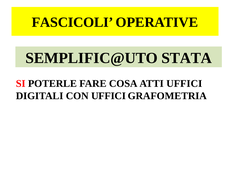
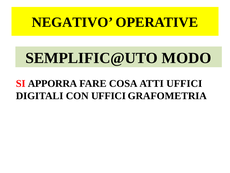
FASCICOLI: FASCICOLI -> NEGATIVO
STATA: STATA -> MODO
POTERLE: POTERLE -> APPORRA
